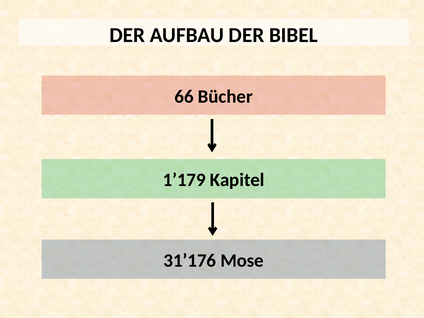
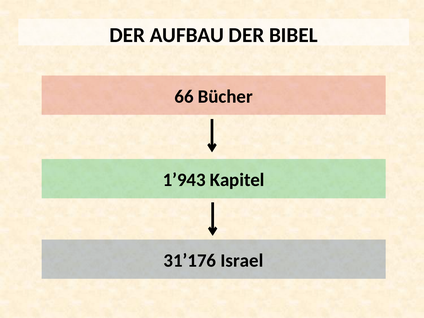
1’179: 1’179 -> 1’943
Mose: Mose -> Israel
